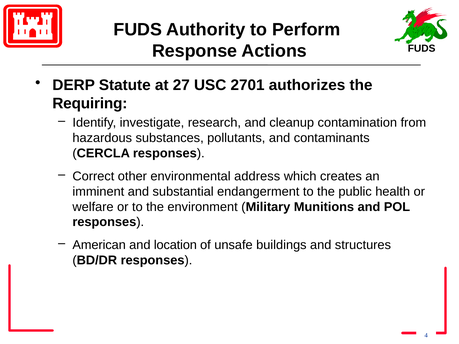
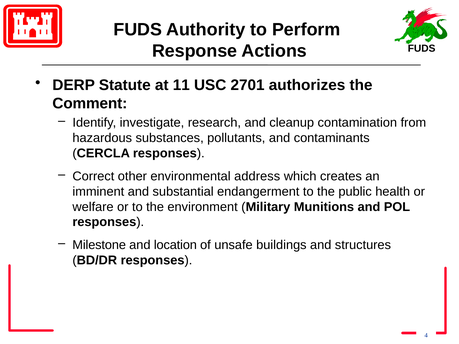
27: 27 -> 11
Requiring: Requiring -> Comment
American: American -> Milestone
